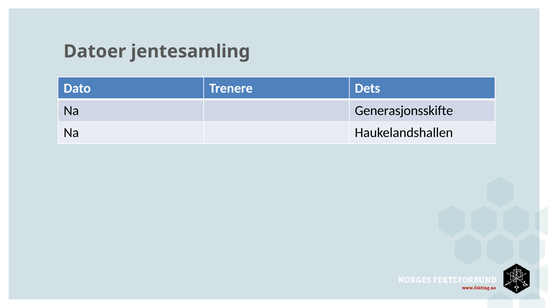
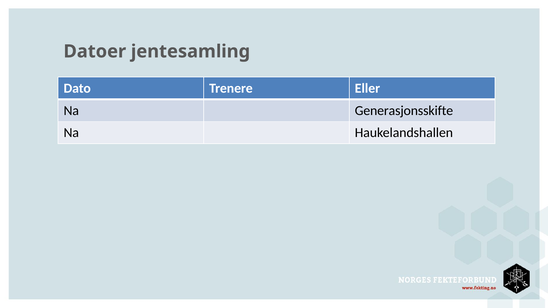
Dets: Dets -> Eller
